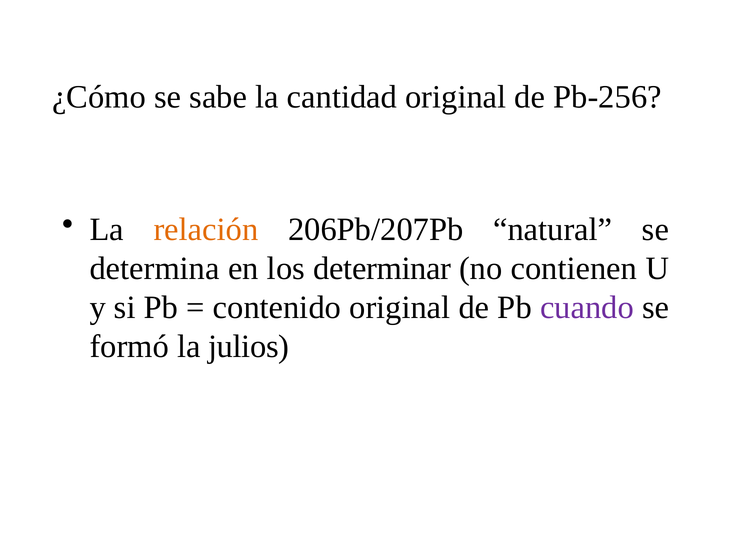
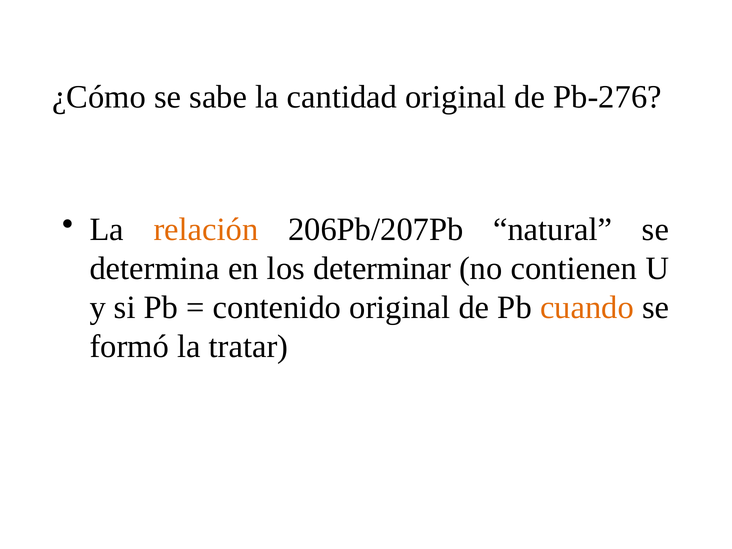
Pb-256: Pb-256 -> Pb-276
cuando colour: purple -> orange
julios: julios -> tratar
